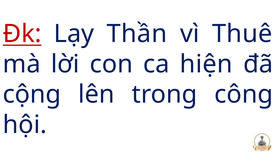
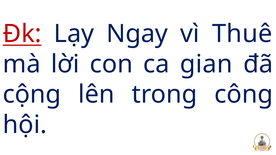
Thần: Thần -> Ngay
hiện: hiện -> gian
